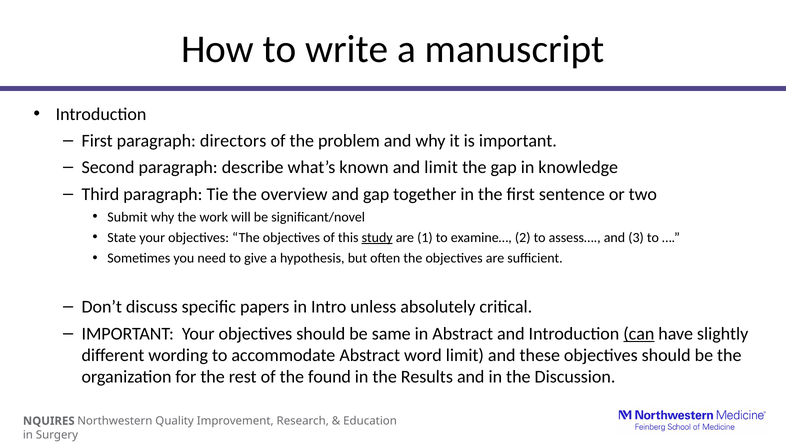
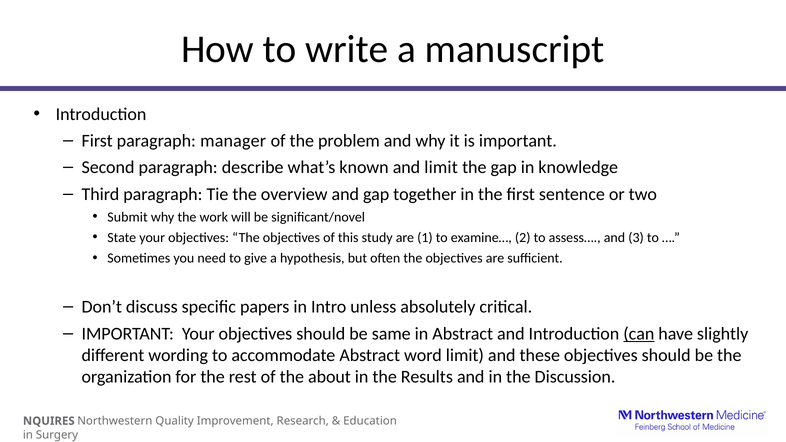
directors: directors -> manager
study underline: present -> none
found: found -> about
